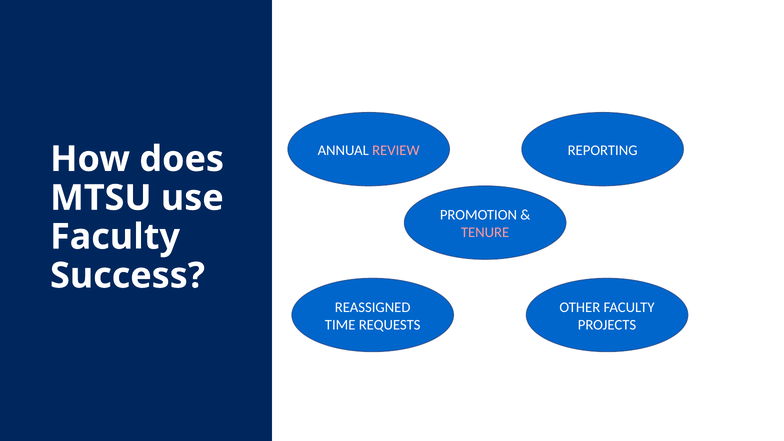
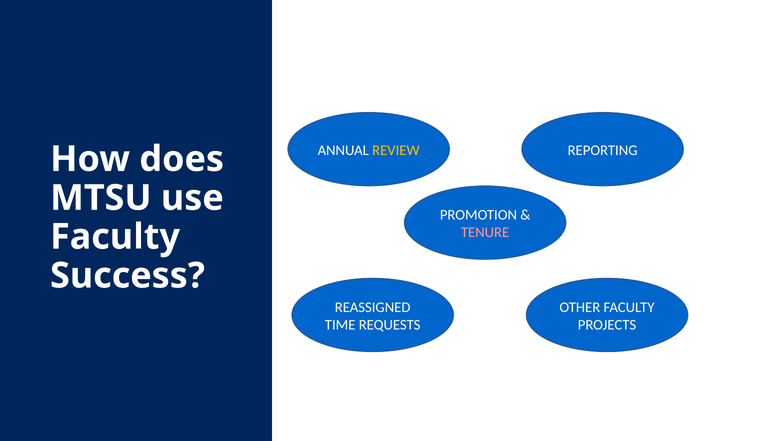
REVIEW colour: pink -> yellow
